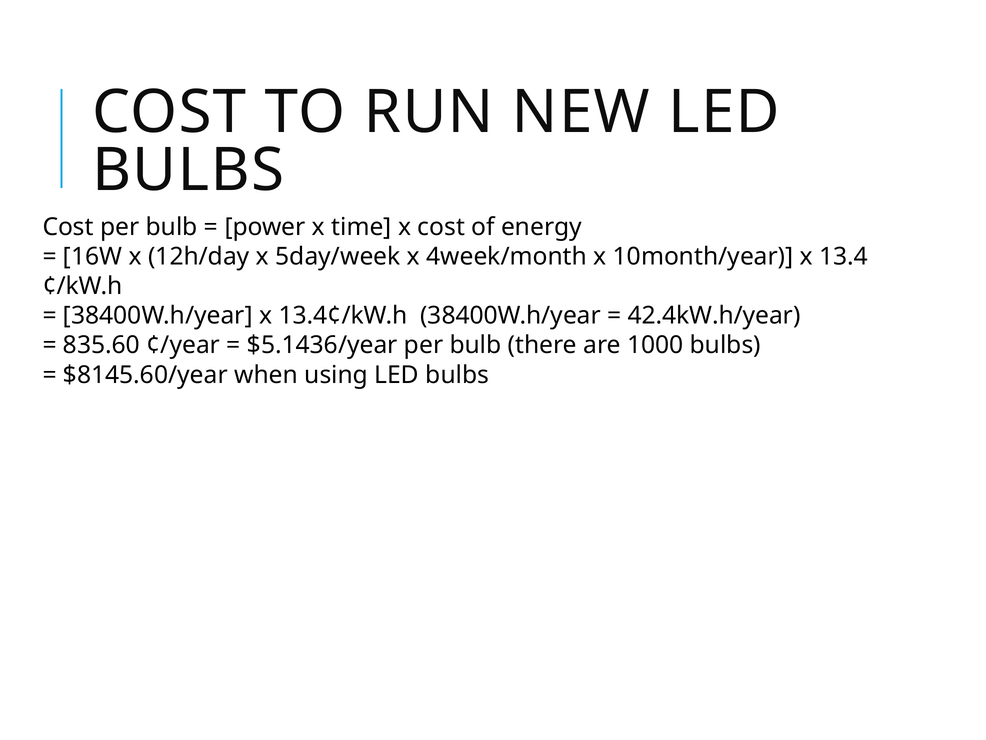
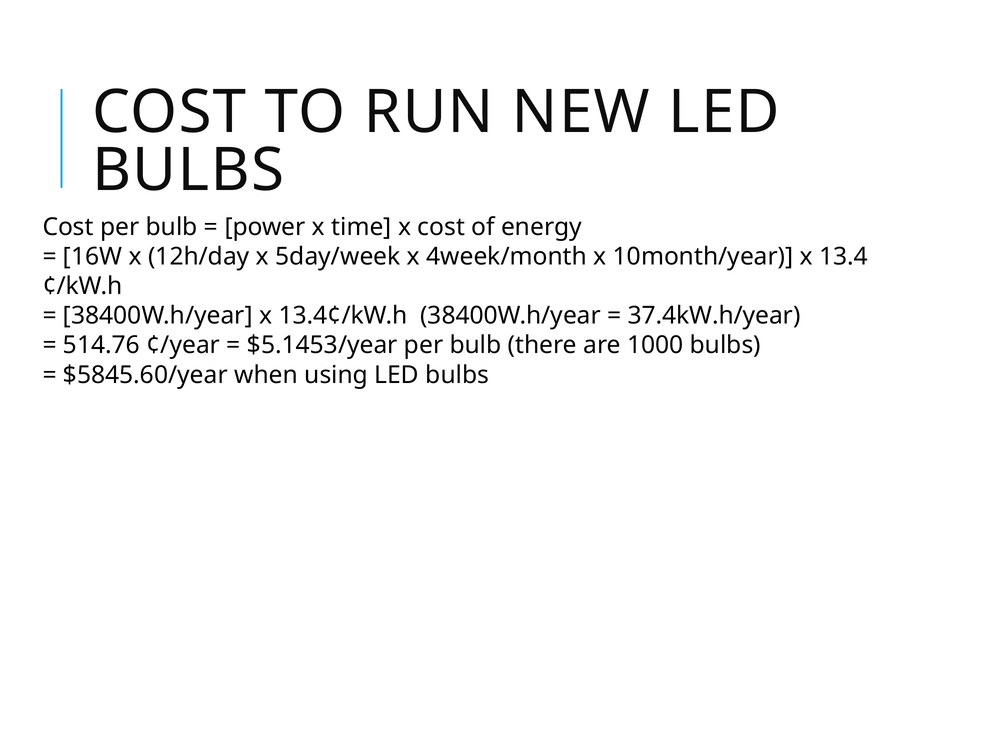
42.4kW.h/year: 42.4kW.h/year -> 37.4kW.h/year
835.60: 835.60 -> 514.76
$5.1436/year: $5.1436/year -> $5.1453/year
$8145.60/year: $8145.60/year -> $5845.60/year
